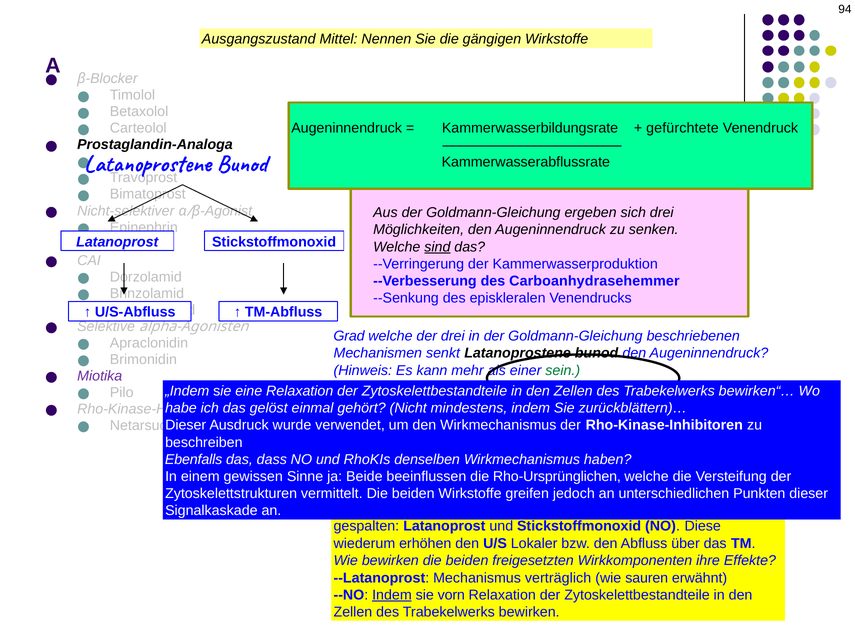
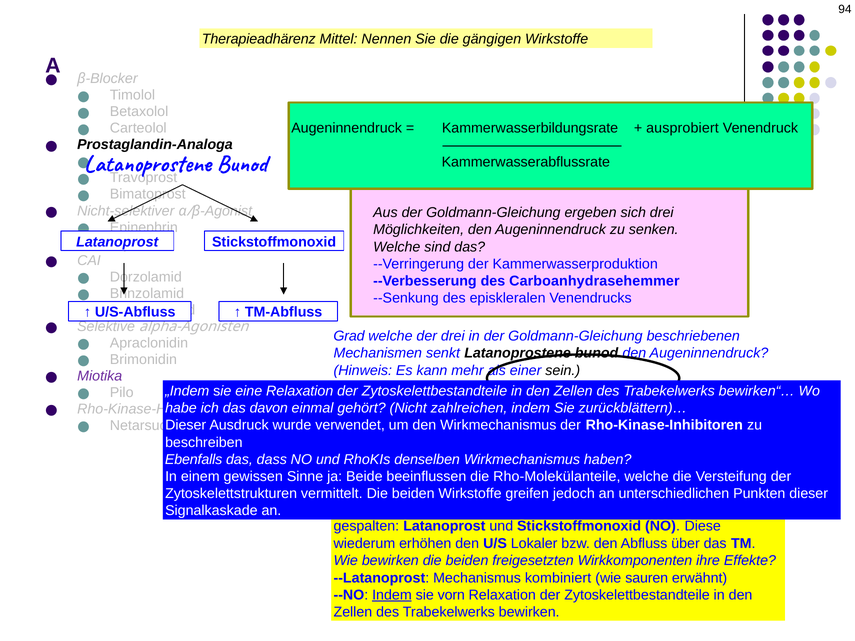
Ausgangszustand: Ausgangszustand -> Therapieadhärenz
gefürchtete: gefürchtete -> ausprobiert
sind underline: present -> none
sein colour: green -> black
gelöst: gelöst -> davon
mindestens: mindestens -> zahlreichen
Rho-Ursprünglichen: Rho-Ursprünglichen -> Rho-Molekülanteile
verträglich: verträglich -> kombiniert
